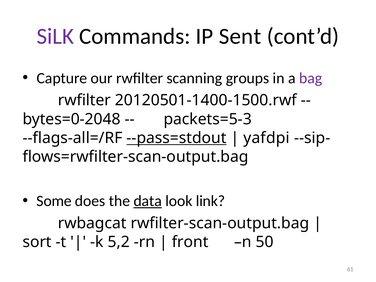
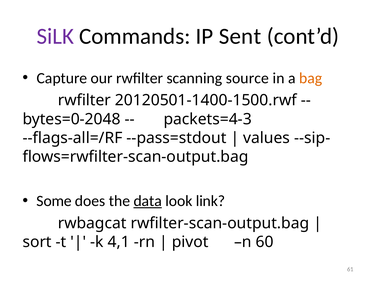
groups: groups -> source
bag colour: purple -> orange
packets=5-3: packets=5-3 -> packets=4-3
--pass=stdout underline: present -> none
yafdpi: yafdpi -> values
5,2: 5,2 -> 4,1
front: front -> pivot
50: 50 -> 60
